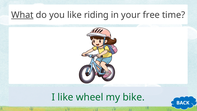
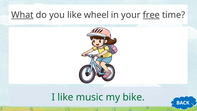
riding: riding -> wheel
free underline: none -> present
wheel: wheel -> music
